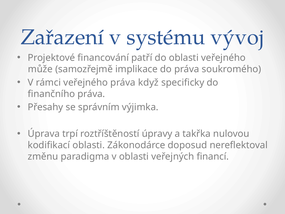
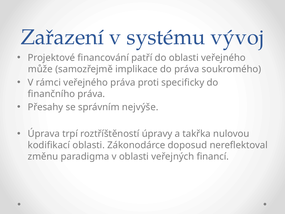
když: když -> proti
výjimka: výjimka -> nejvýše
